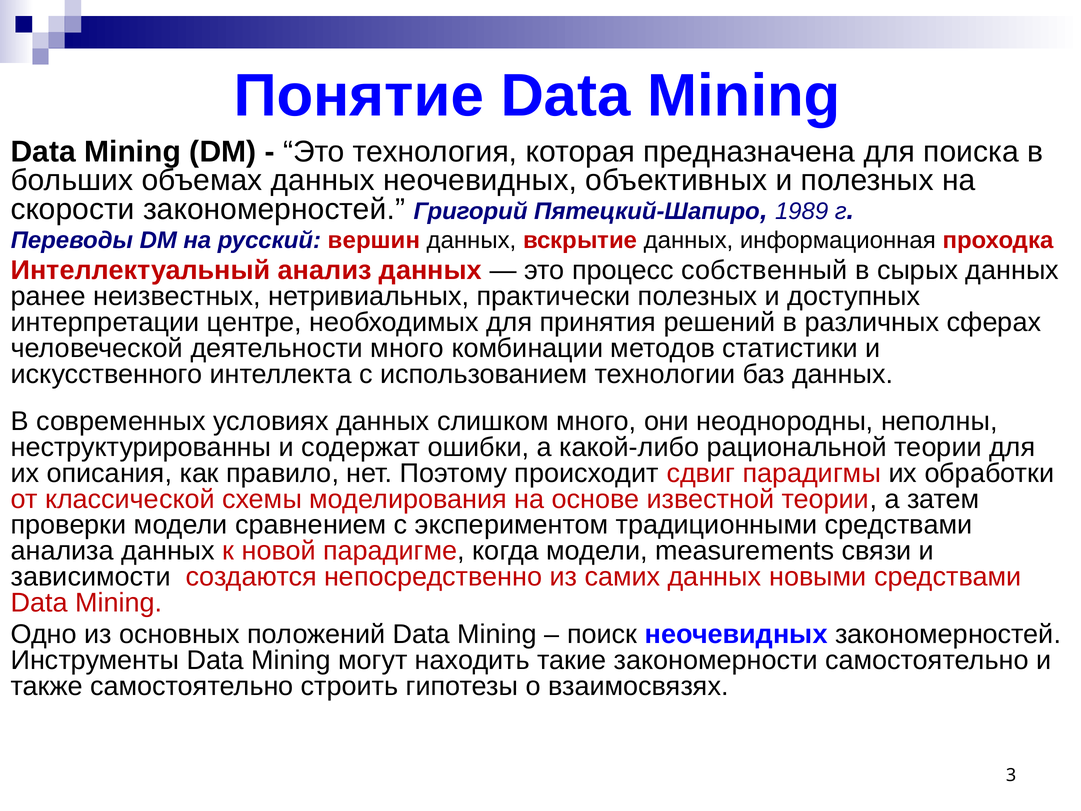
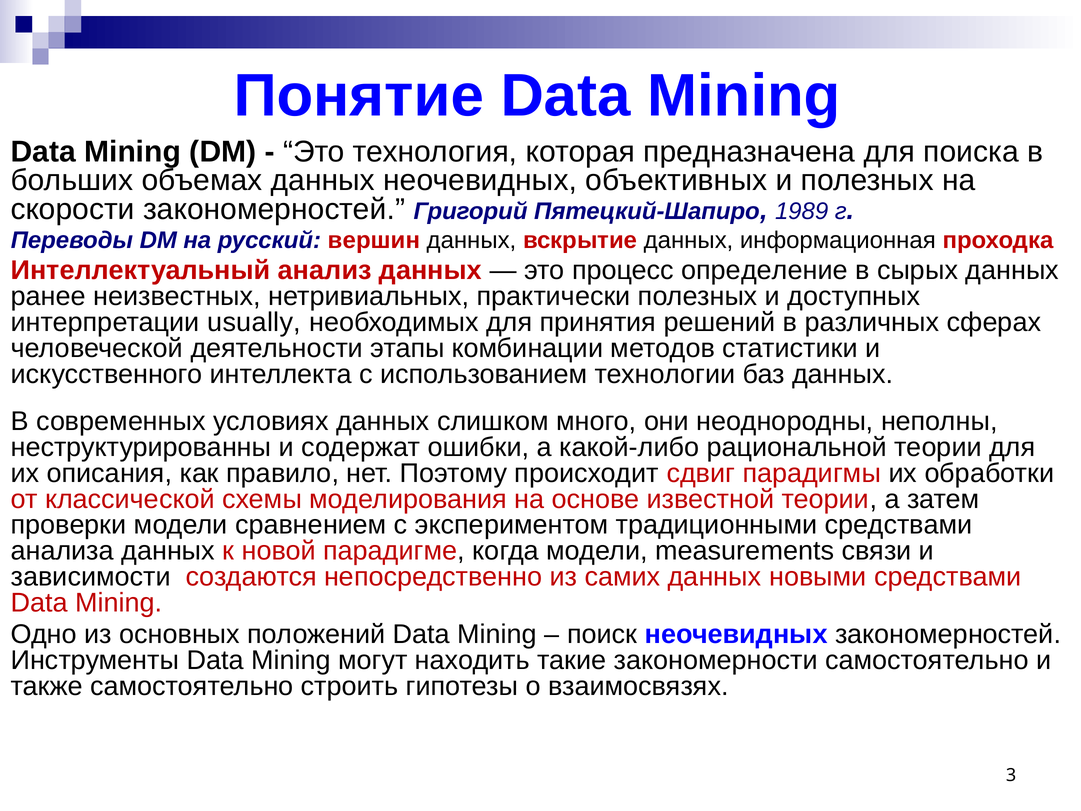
собственный: собственный -> определение
центре: центре -> usually
деятельности много: много -> этапы
